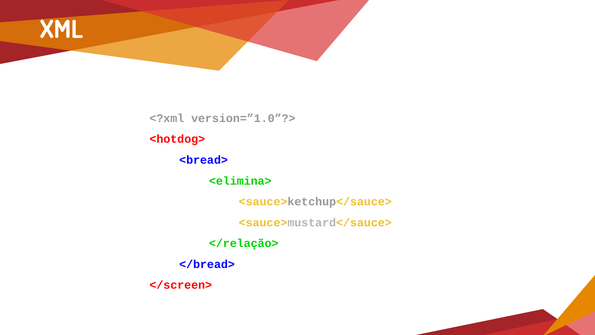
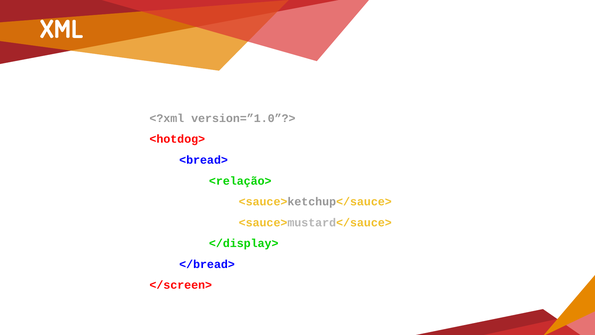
<elimina>: <elimina> -> <relação>
</relação>: </relação> -> </display>
